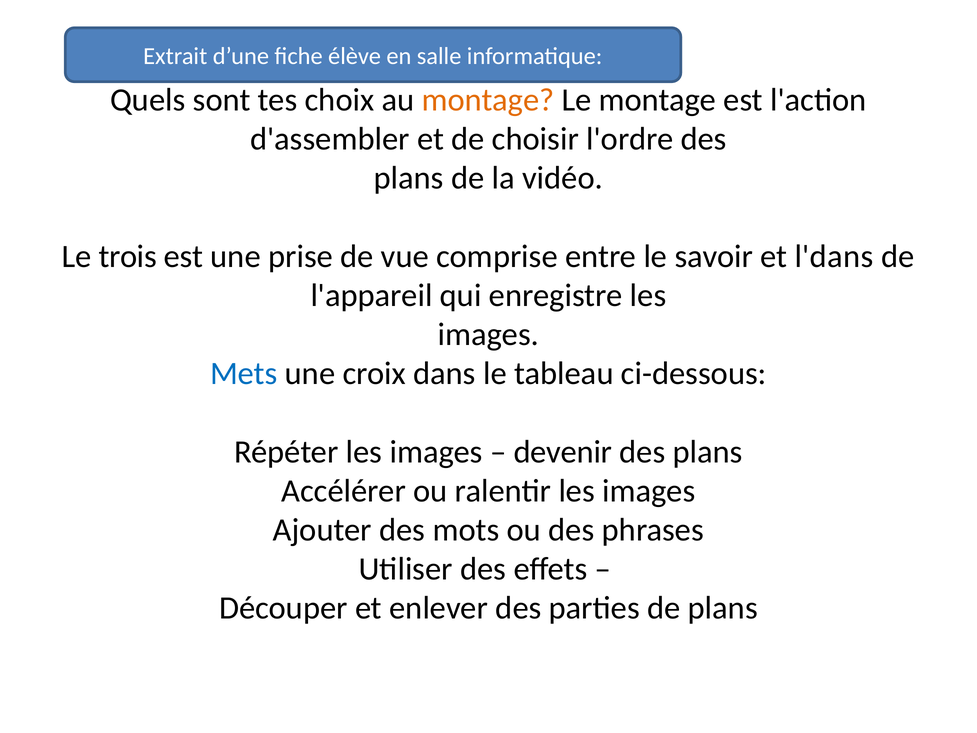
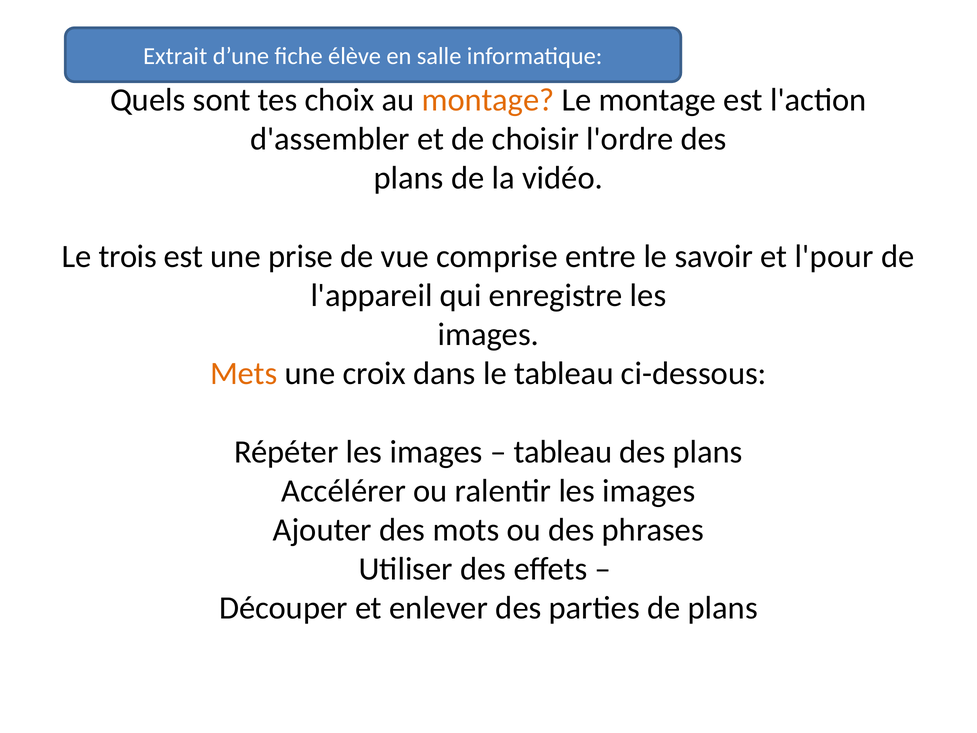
l'dans: l'dans -> l'pour
Mets colour: blue -> orange
devenir at (563, 452): devenir -> tableau
